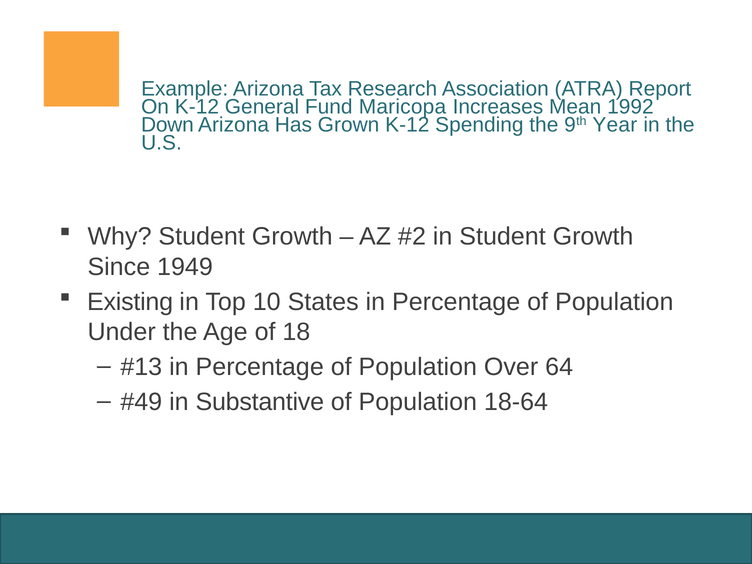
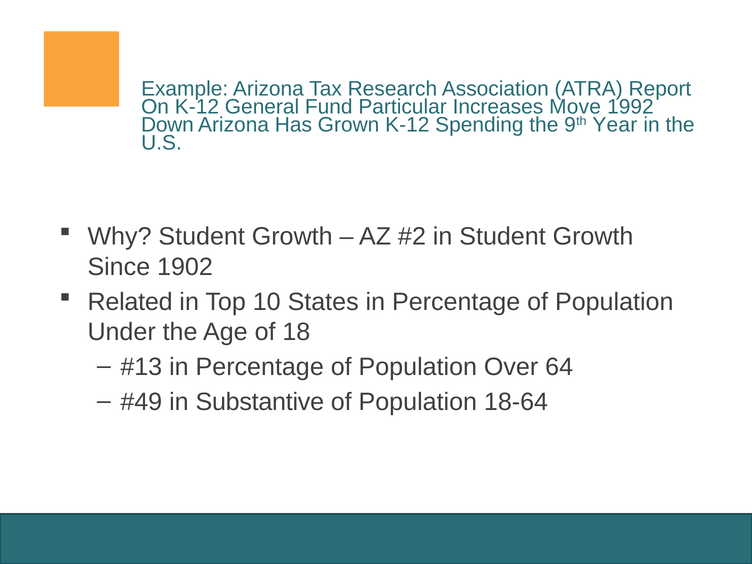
Maricopa: Maricopa -> Particular
Mean: Mean -> Move
1949: 1949 -> 1902
Existing: Existing -> Related
